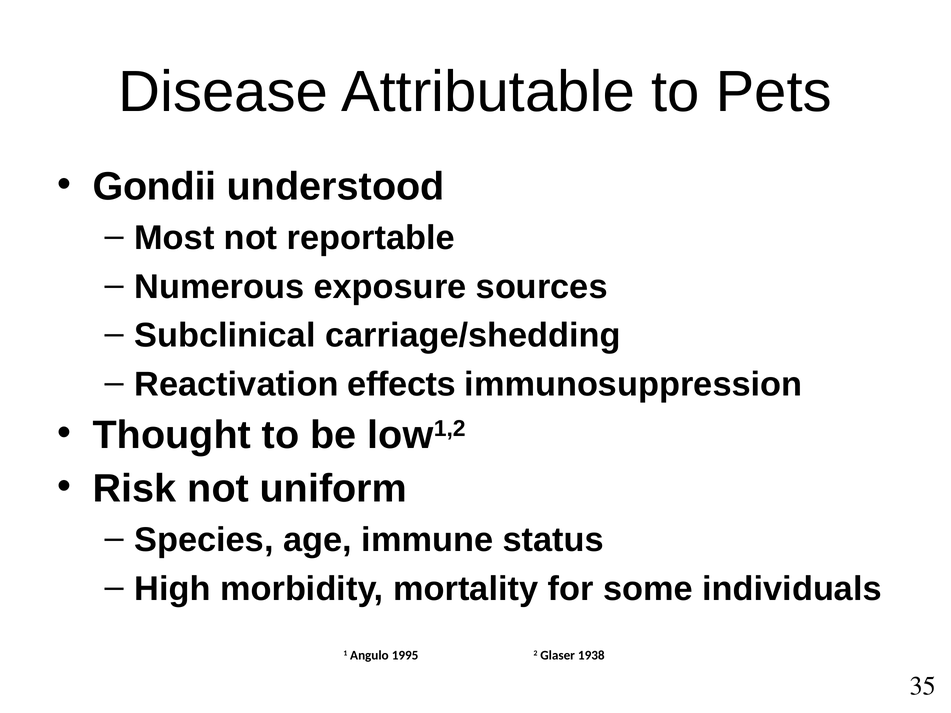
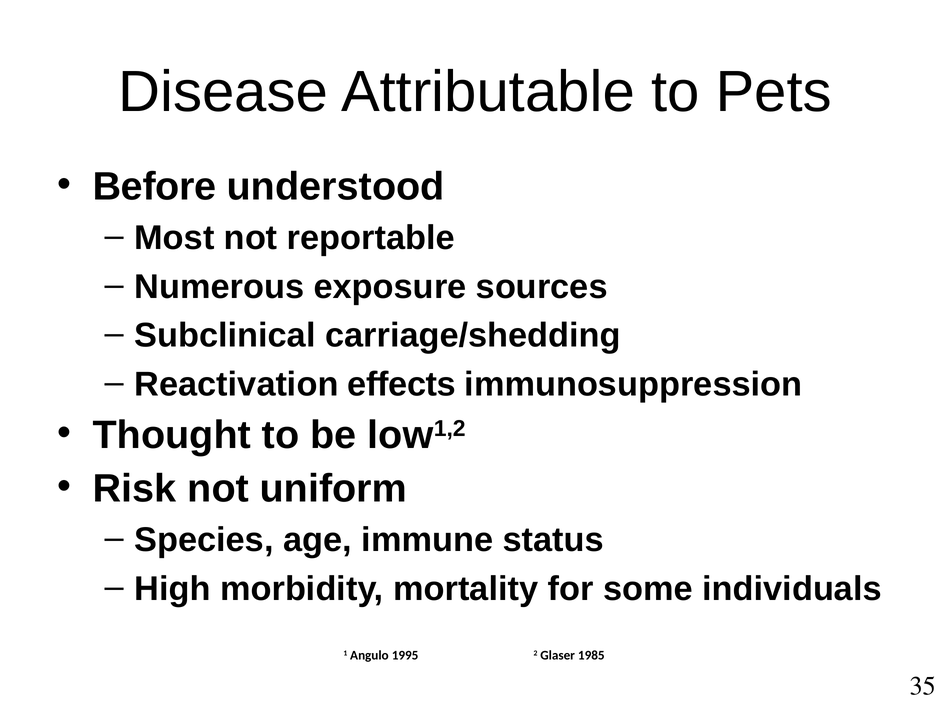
Gondii: Gondii -> Before
1938: 1938 -> 1985
